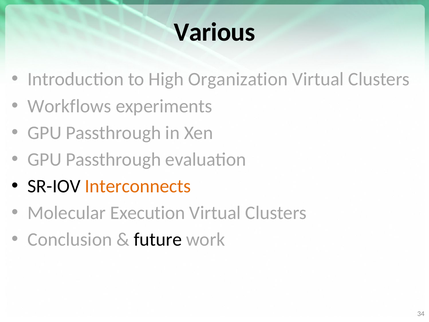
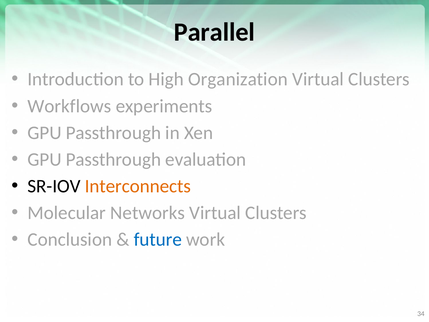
Various: Various -> Parallel
Execution: Execution -> Networks
future colour: black -> blue
